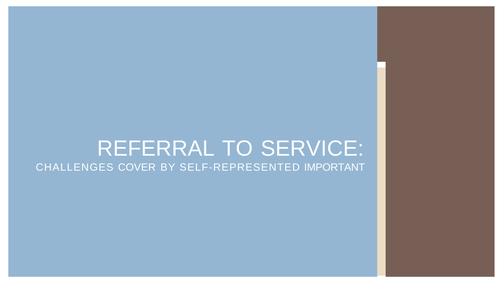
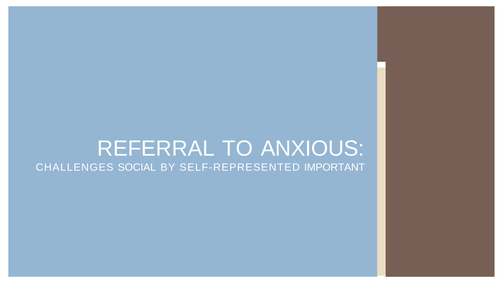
SERVICE: SERVICE -> ANXIOUS
COVER: COVER -> SOCIAL
